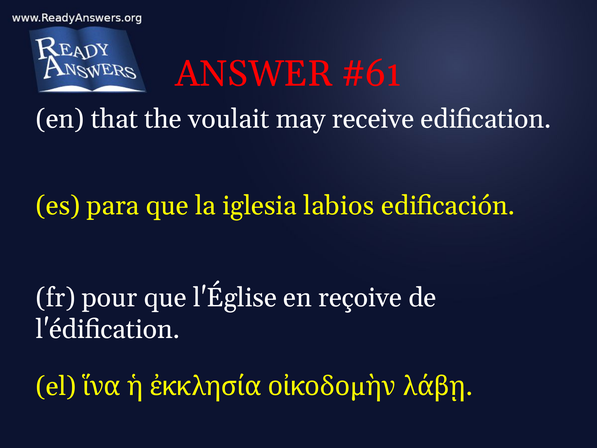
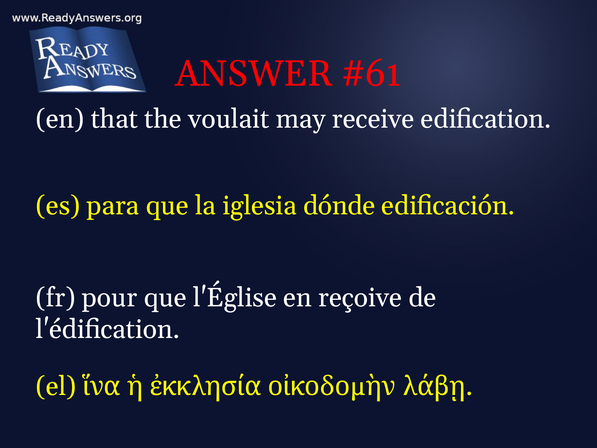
labios: labios -> dónde
